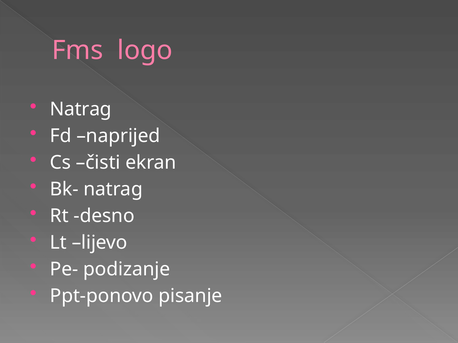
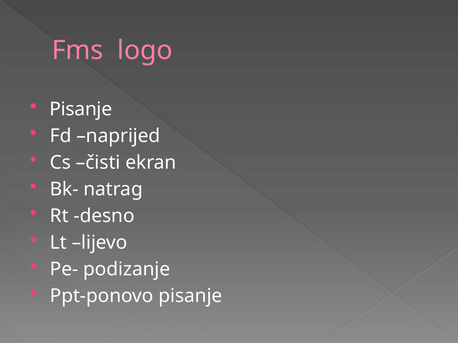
Natrag at (81, 109): Natrag -> Pisanje
